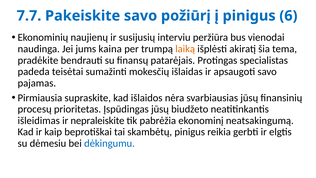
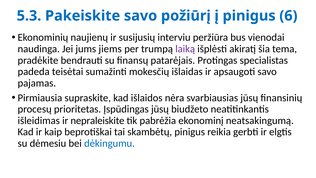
7.7: 7.7 -> 5.3
kaina: kaina -> jiems
laiką colour: orange -> purple
